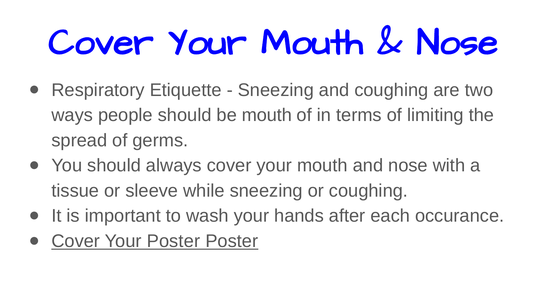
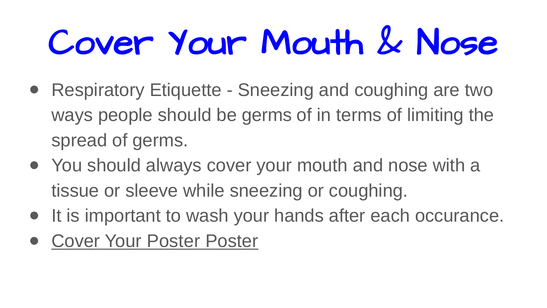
be mouth: mouth -> germs
